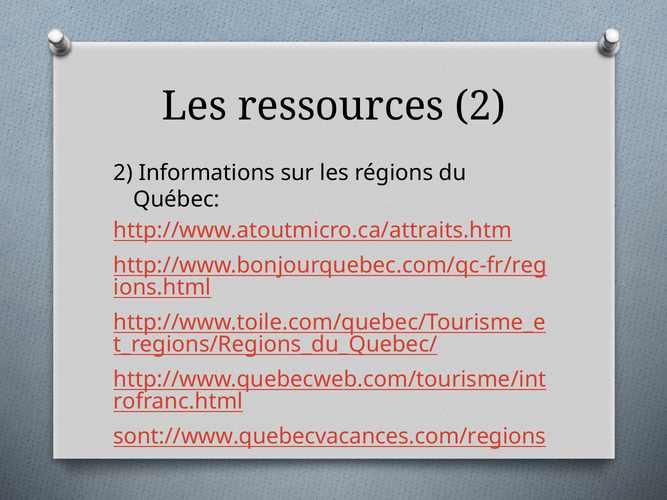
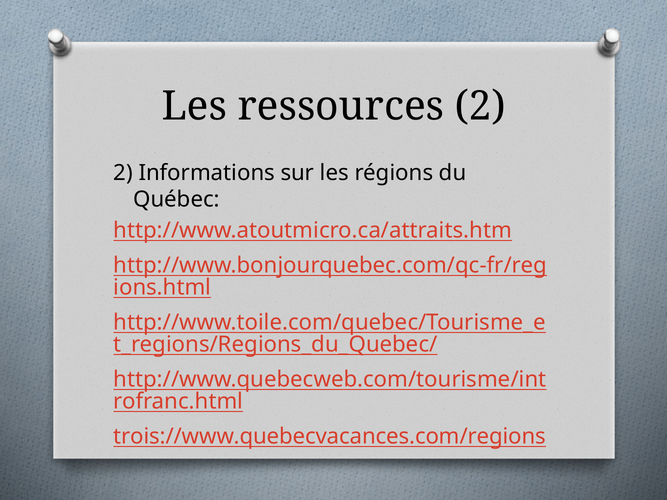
sont://www.quebecvacances.com/regions: sont://www.quebecvacances.com/regions -> trois://www.quebecvacances.com/regions
